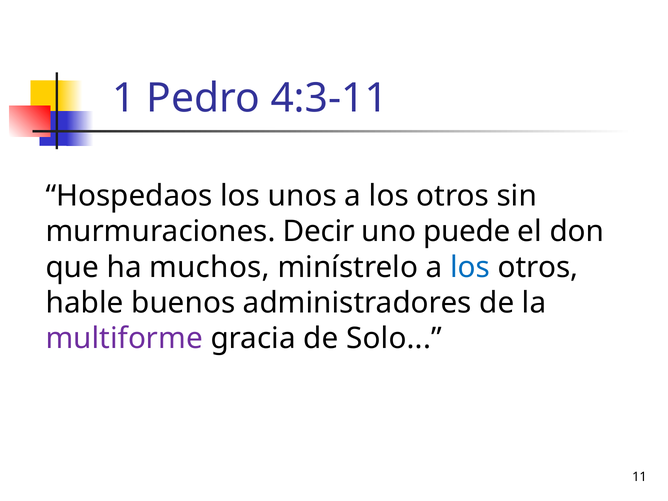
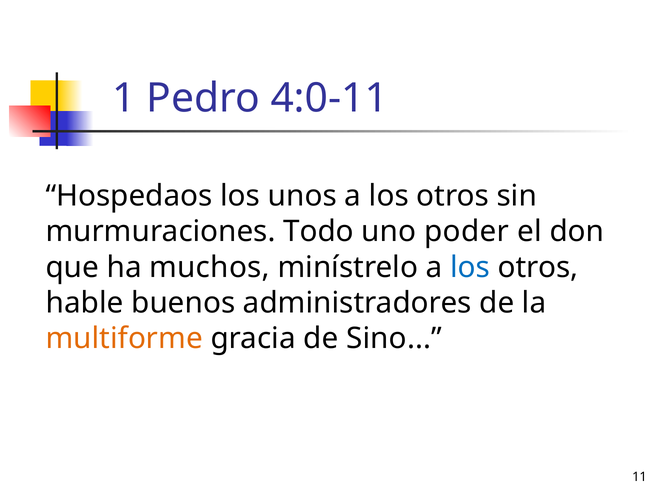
4:3-11: 4:3-11 -> 4:0-11
Decir: Decir -> Todo
puede: puede -> poder
multiforme colour: purple -> orange
Solo: Solo -> Sino
